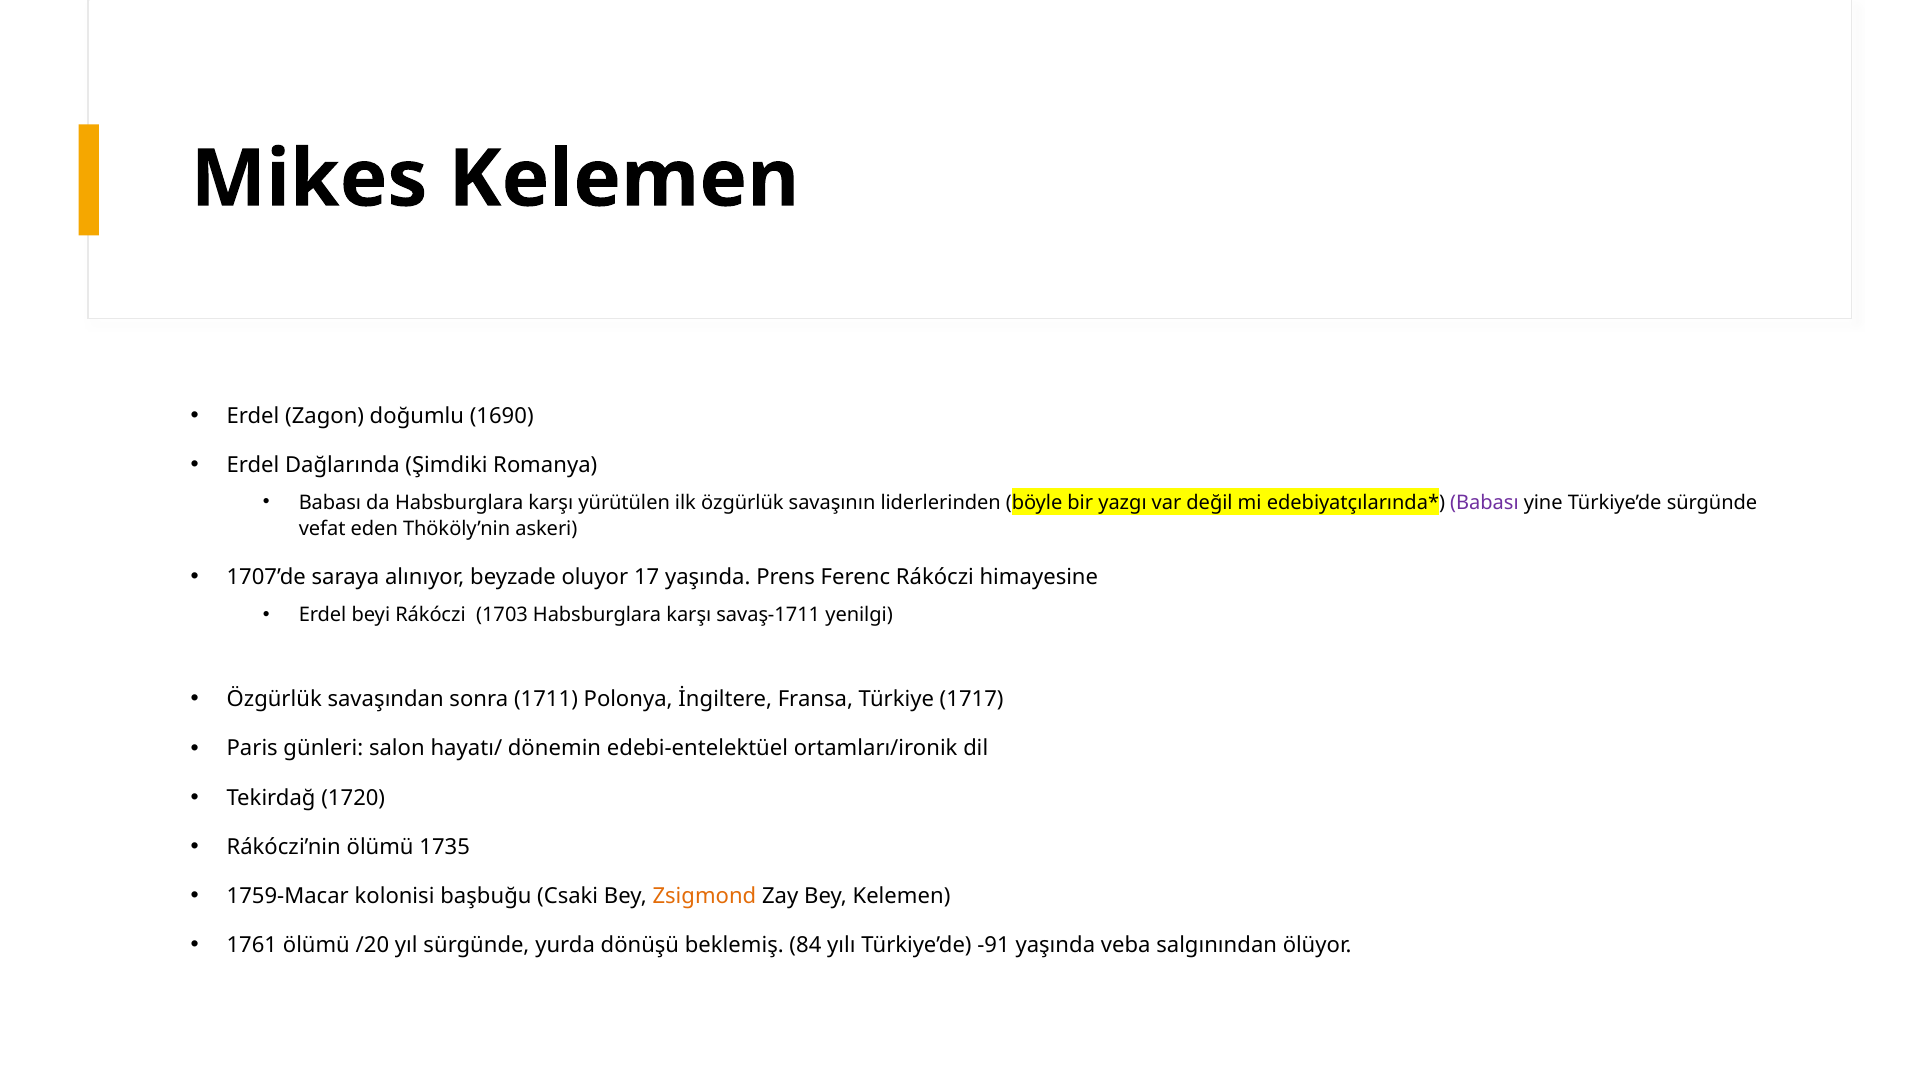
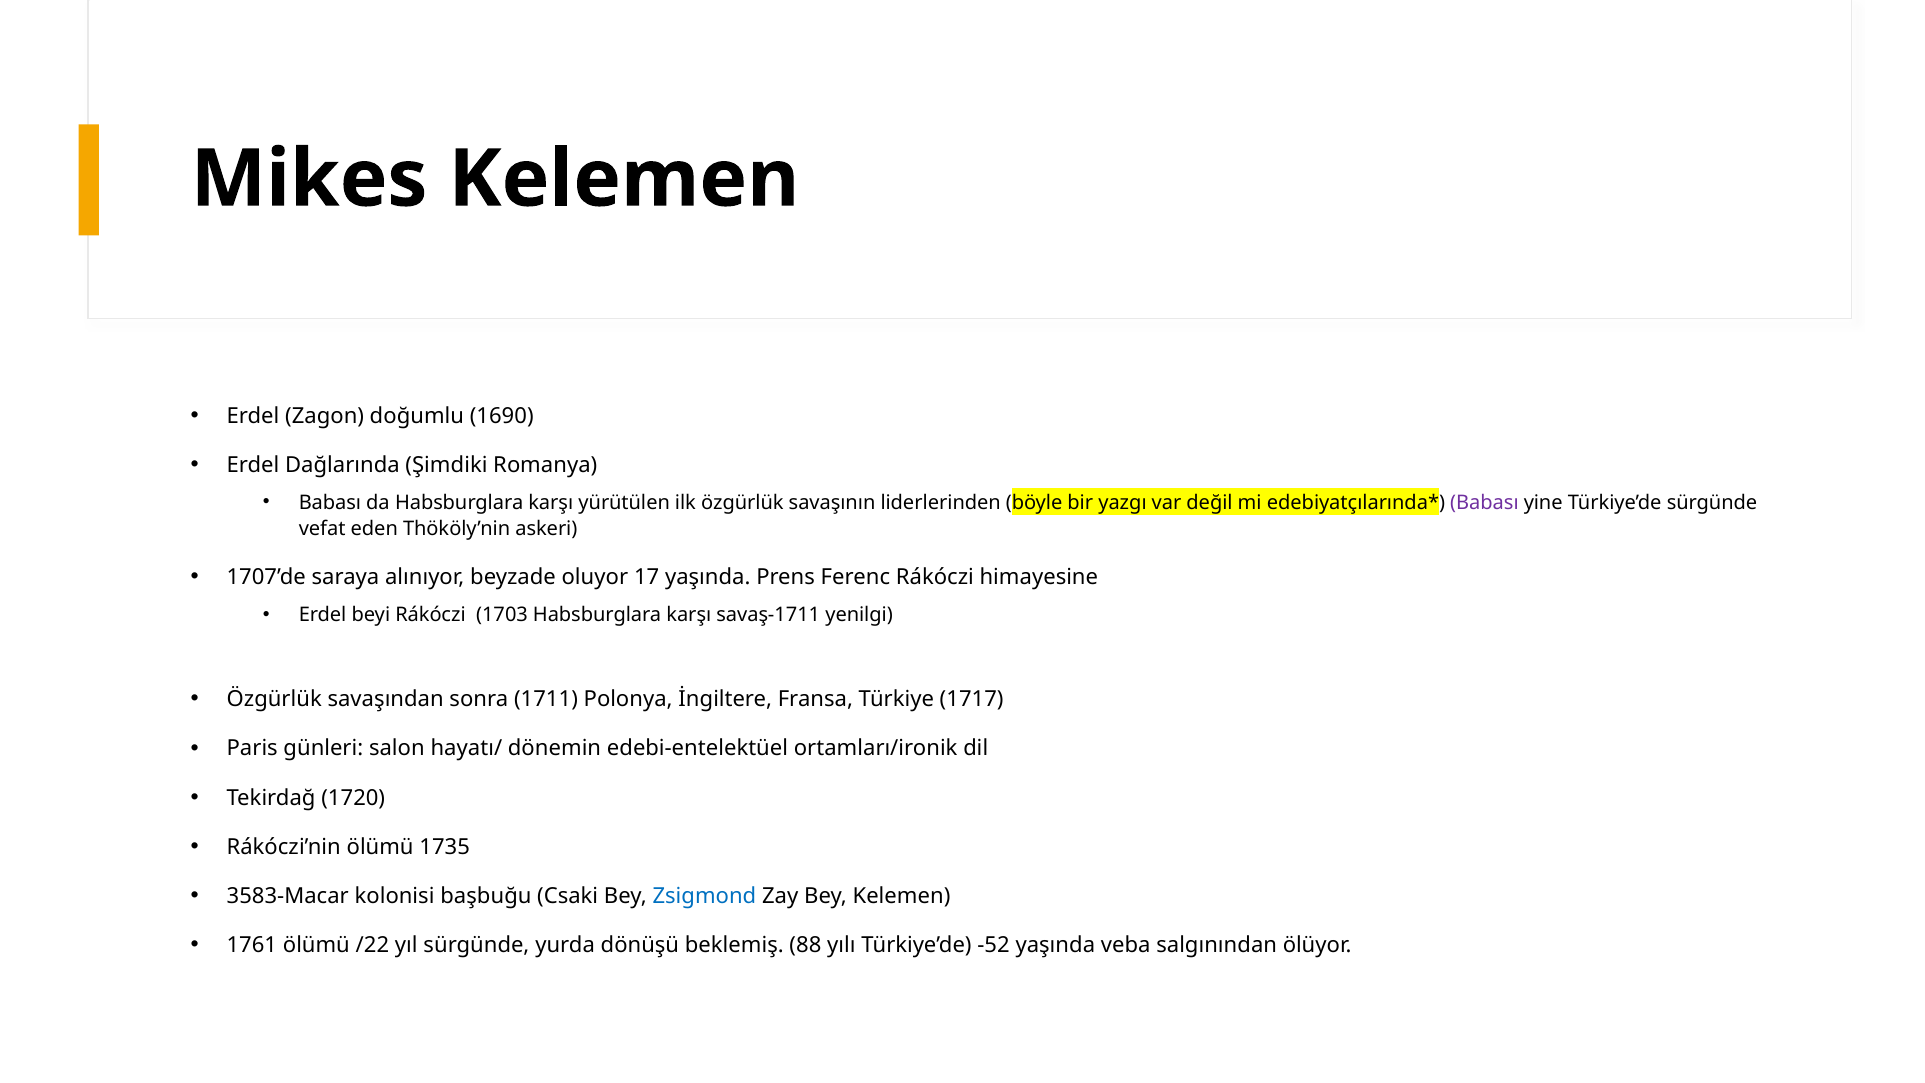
1759-Macar: 1759-Macar -> 3583-Macar
Zsigmond colour: orange -> blue
/20: /20 -> /22
84: 84 -> 88
-91: -91 -> -52
